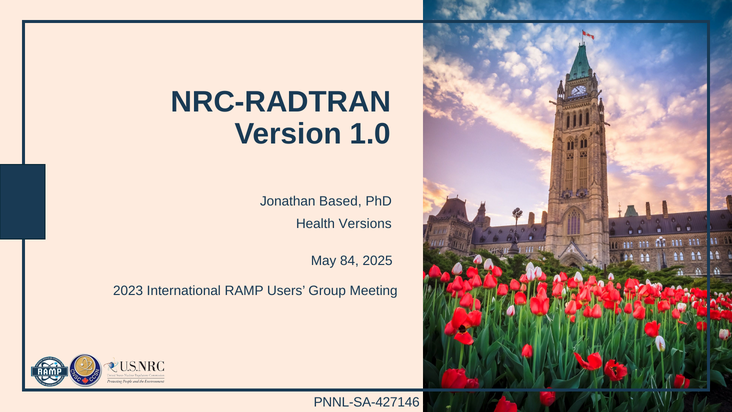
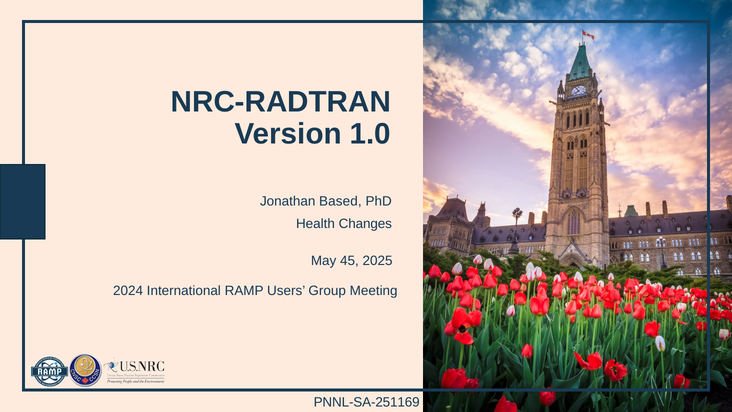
Versions: Versions -> Changes
84: 84 -> 45
2023: 2023 -> 2024
PNNL-SA-427146: PNNL-SA-427146 -> PNNL-SA-251169
